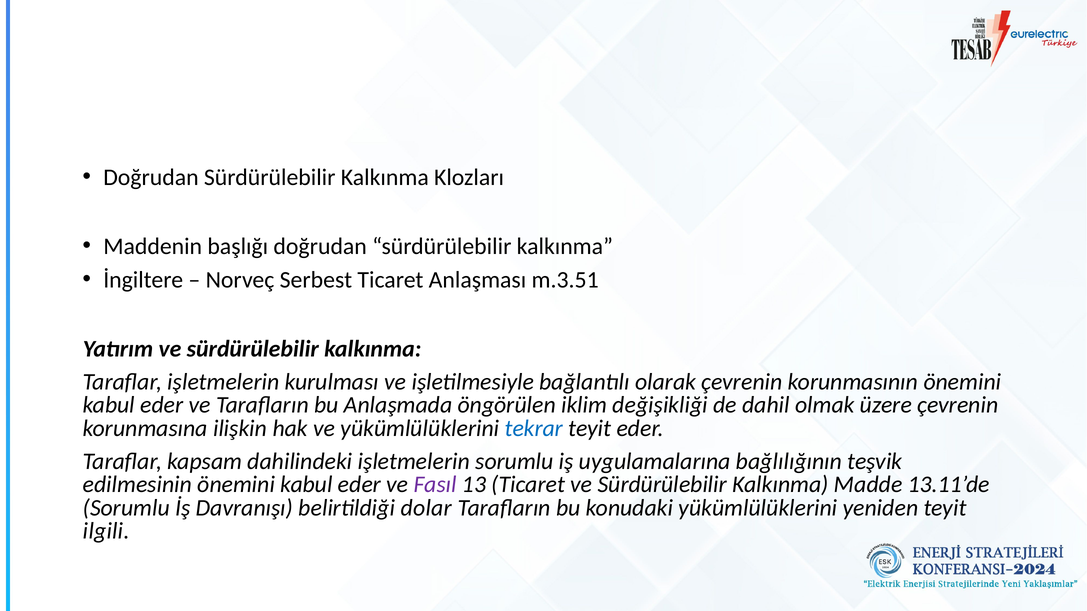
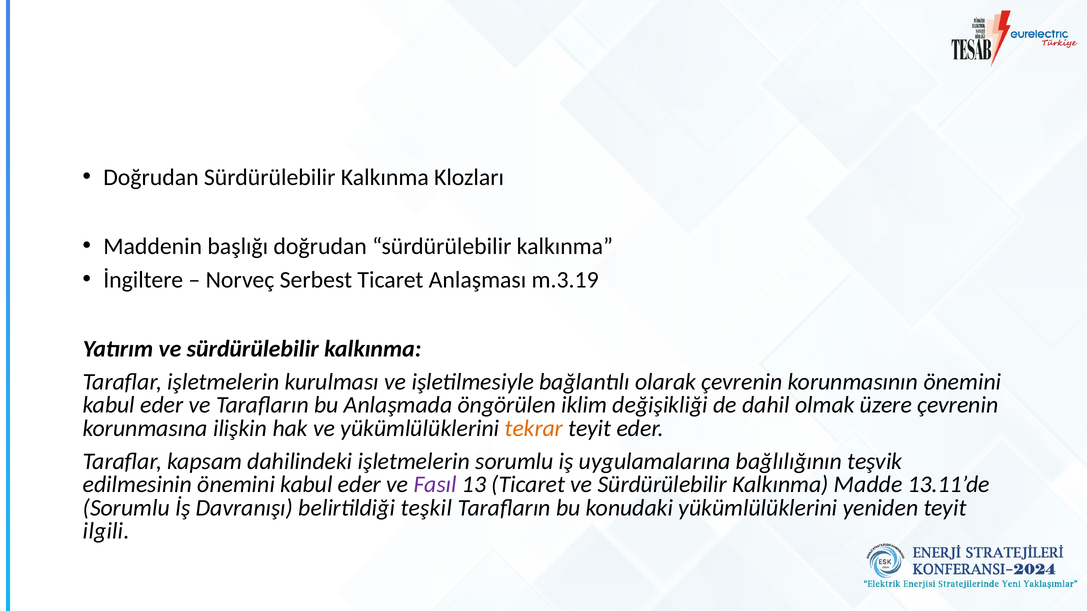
m.3.51: m.3.51 -> m.3.19
tekrar colour: blue -> orange
dolar: dolar -> teşkil
